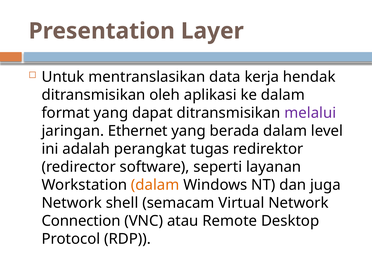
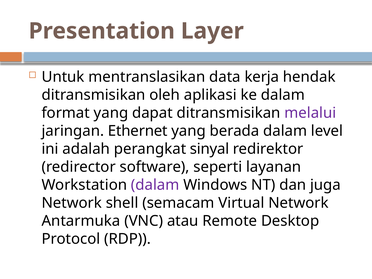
tugas: tugas -> sinyal
dalam at (155, 185) colour: orange -> purple
Connection: Connection -> Antarmuka
